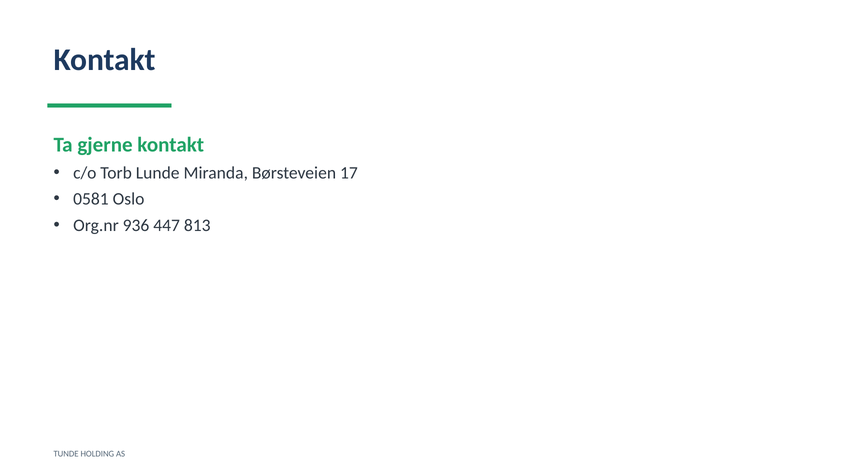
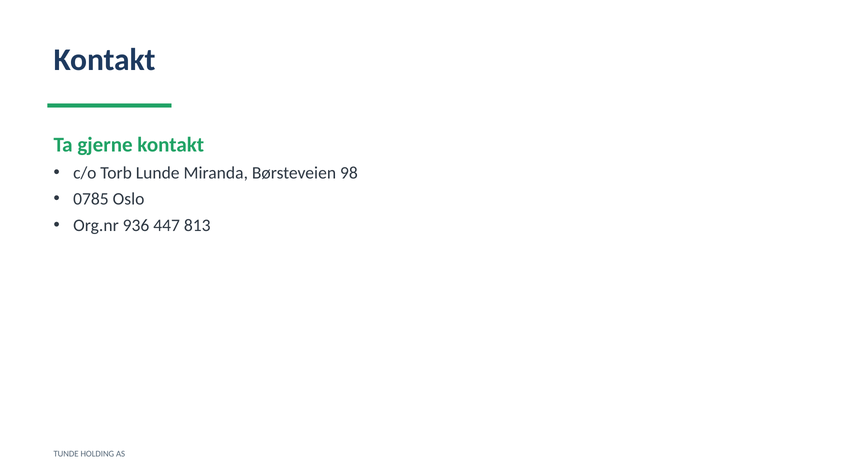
17: 17 -> 98
0581: 0581 -> 0785
